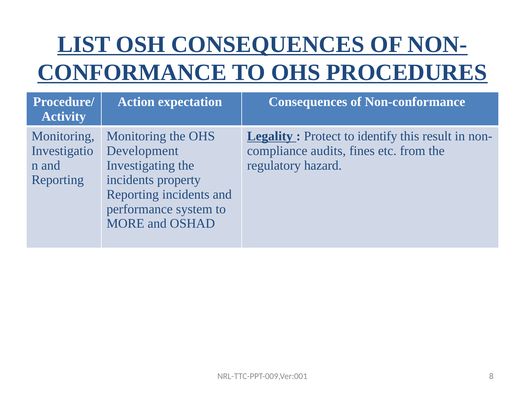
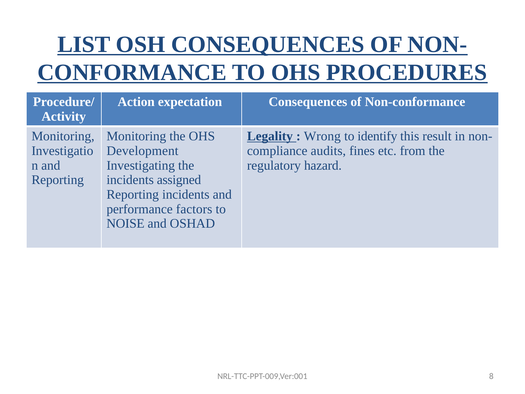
Protect: Protect -> Wrong
property: property -> assigned
system: system -> factors
MORE: MORE -> NOISE
